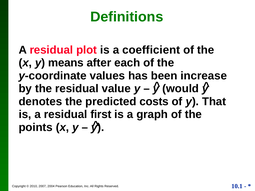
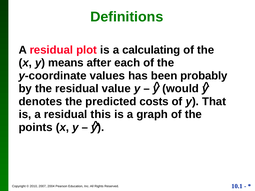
coefficient: coefficient -> calculating
increase: increase -> probably
first: first -> this
